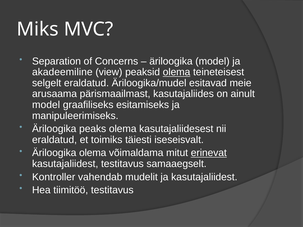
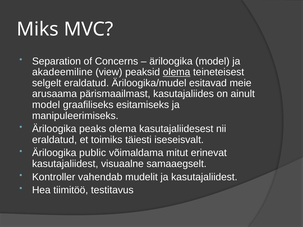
Äriloogika olema: olema -> public
erinevat underline: present -> none
kasutajaliidest testitavus: testitavus -> visuaalne
